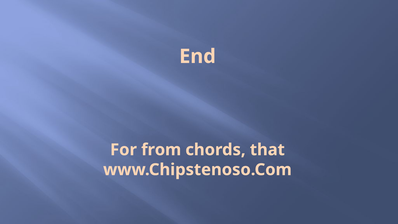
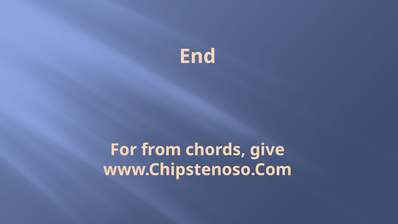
that: that -> give
